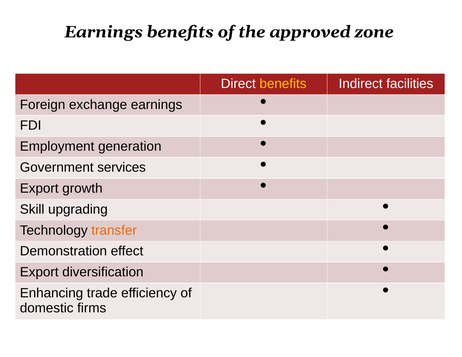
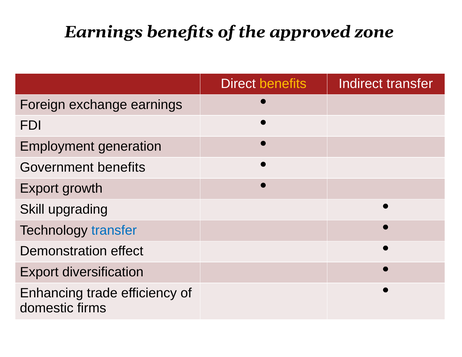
Indirect facilities: facilities -> transfer
Government services: services -> benefits
transfer at (114, 230) colour: orange -> blue
